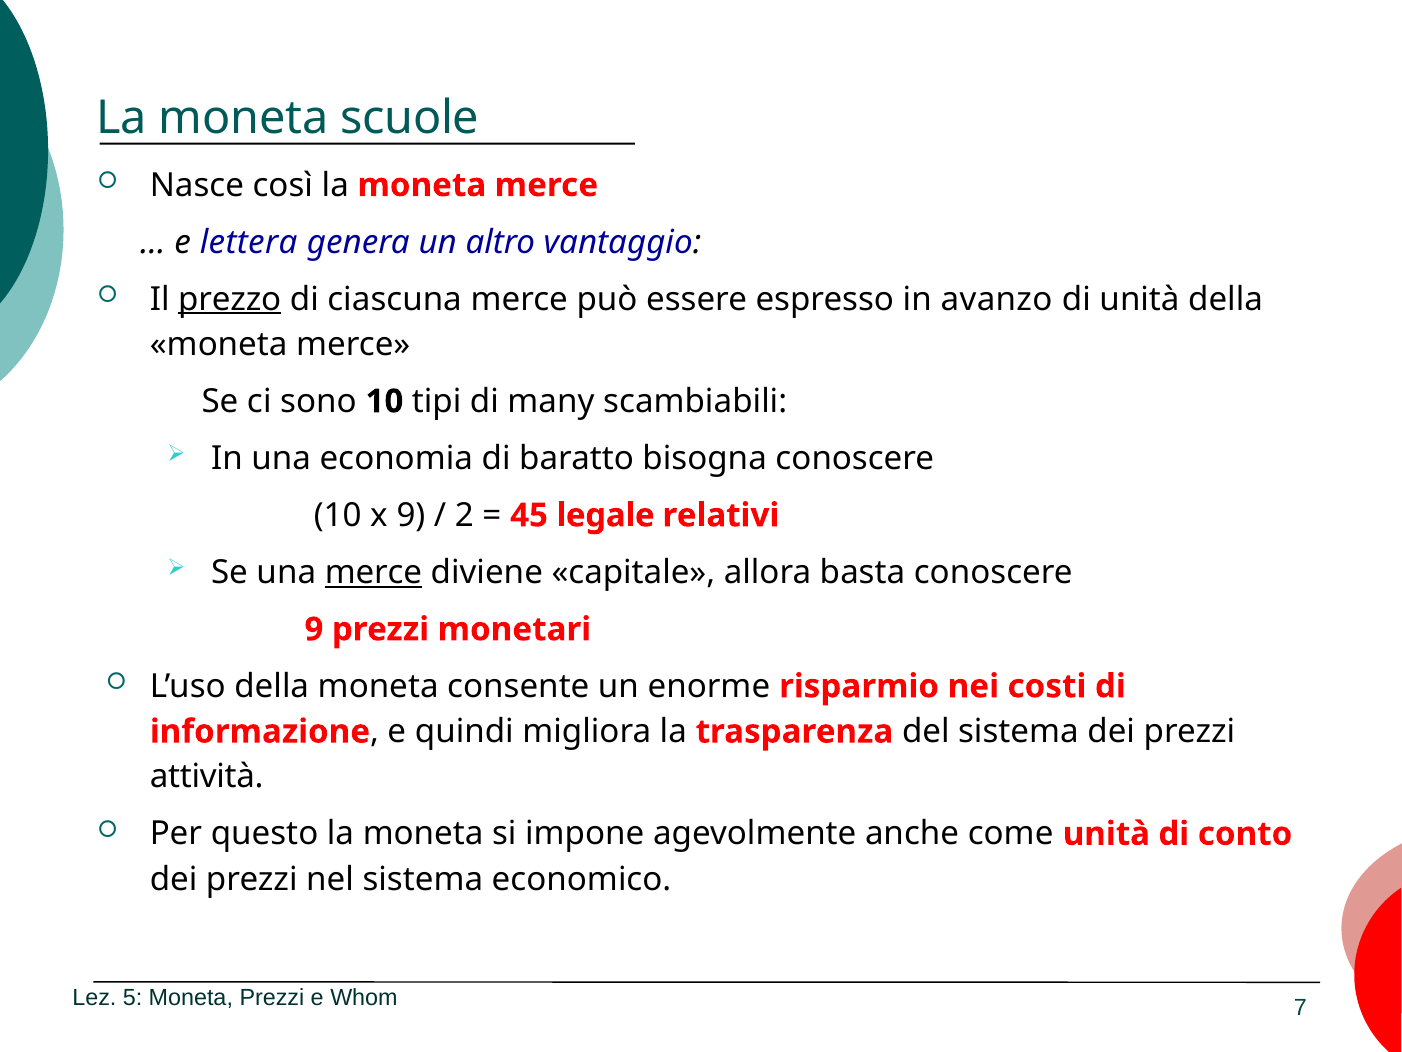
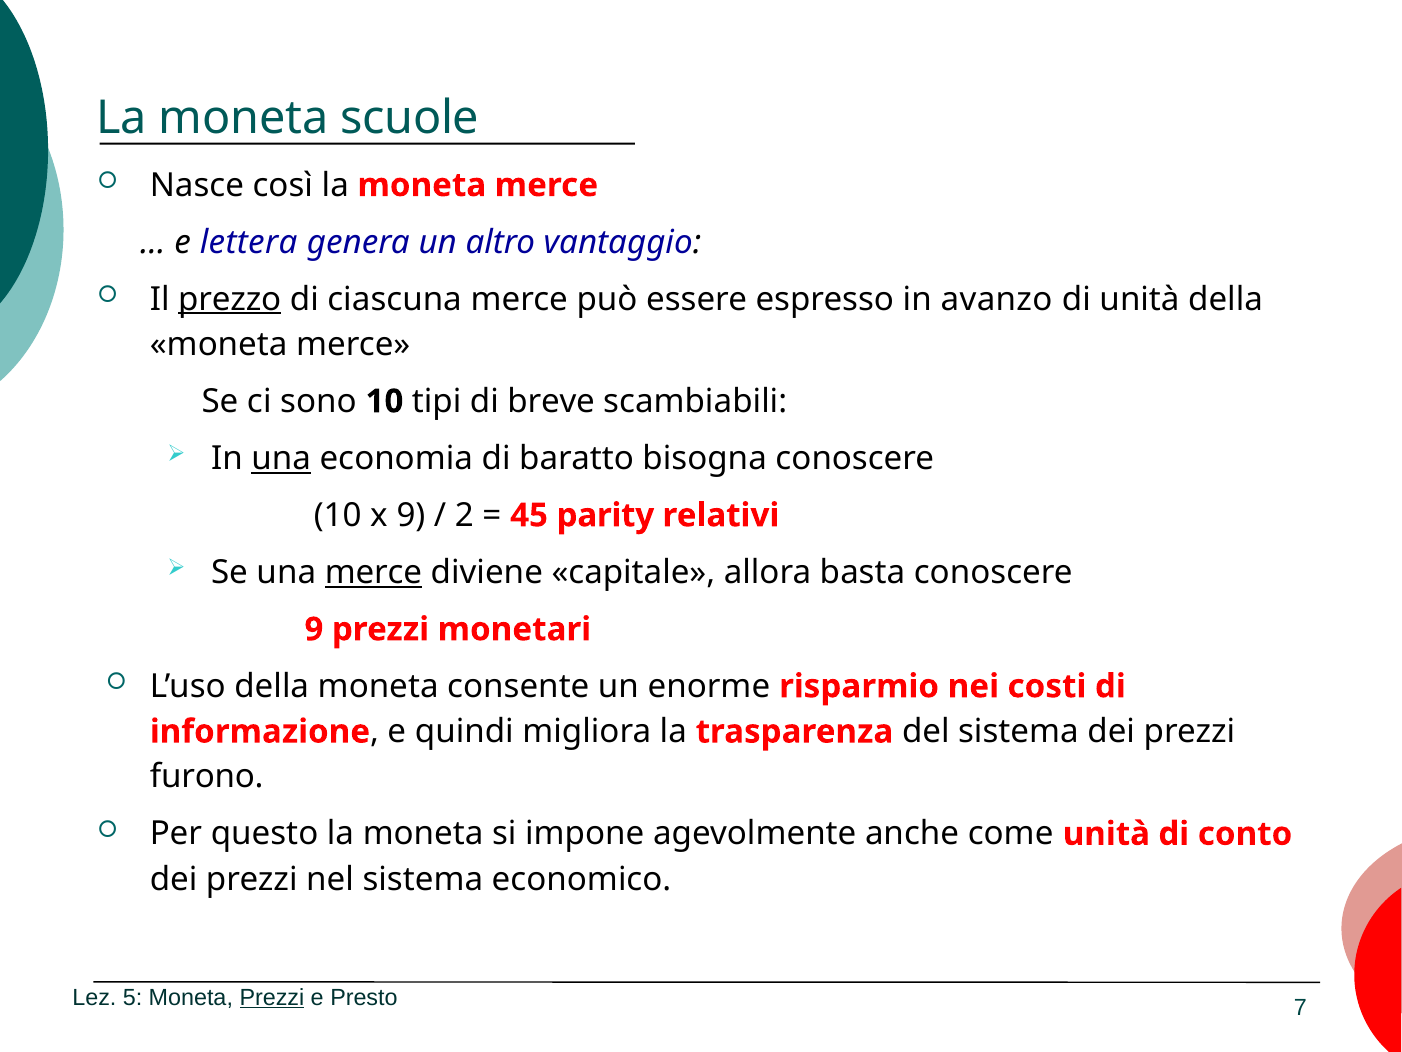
many: many -> breve
una at (281, 458) underline: none -> present
legale: legale -> parity
attività: attività -> furono
Prezzi at (272, 997) underline: none -> present
Whom: Whom -> Presto
